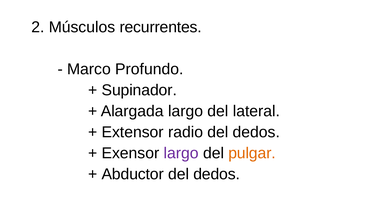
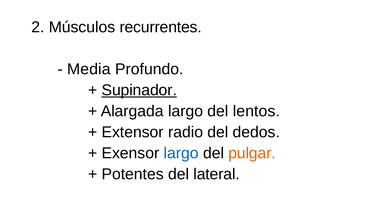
Marco: Marco -> Media
Supinador underline: none -> present
lateral: lateral -> lentos
largo at (181, 153) colour: purple -> blue
Abductor: Abductor -> Potentes
dedos at (217, 174): dedos -> lateral
